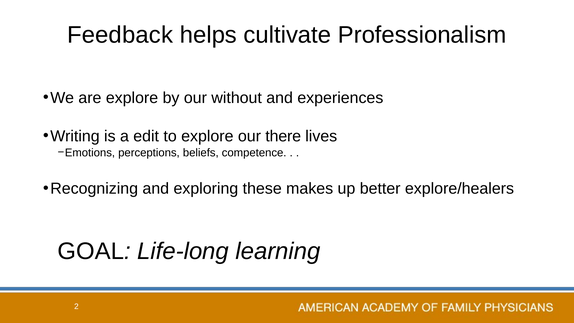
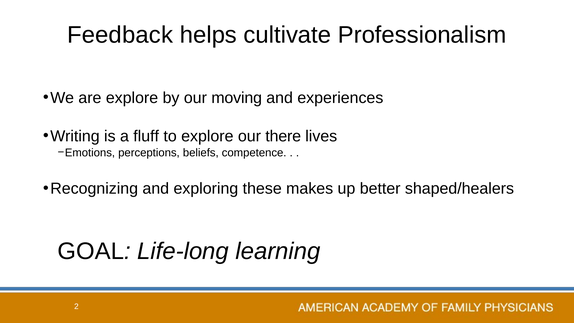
without: without -> moving
edit: edit -> fluff
explore/healers: explore/healers -> shaped/healers
